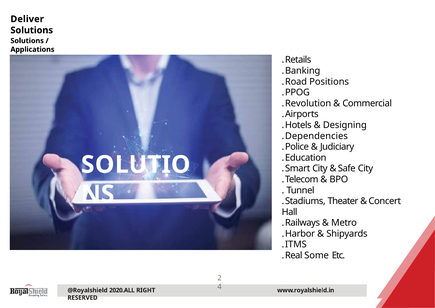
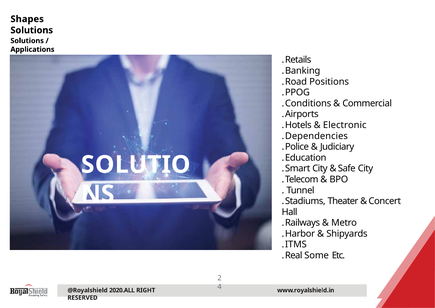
Deliver: Deliver -> Shapes
Revolution: Revolution -> Conditions
Designing: Designing -> Electronic
